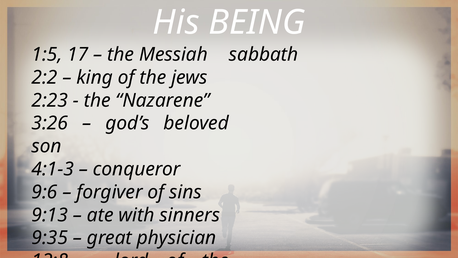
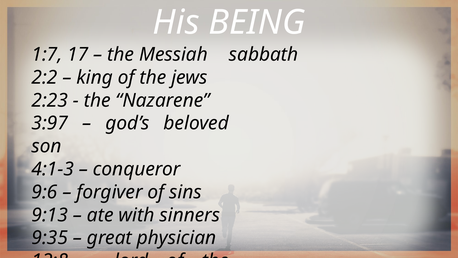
1:5: 1:5 -> 1:7
3:26: 3:26 -> 3:97
